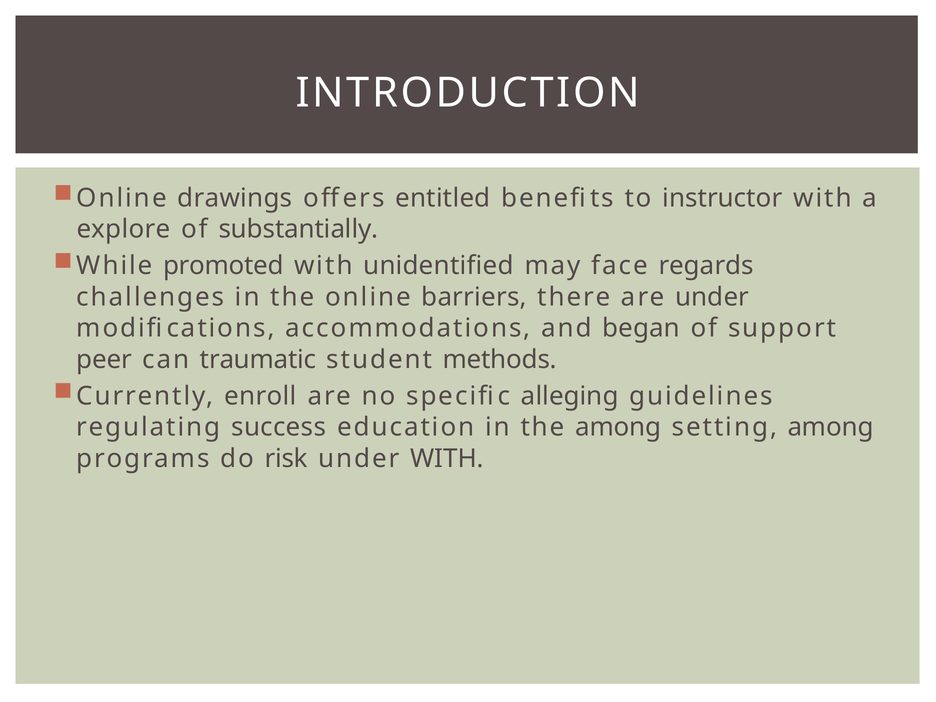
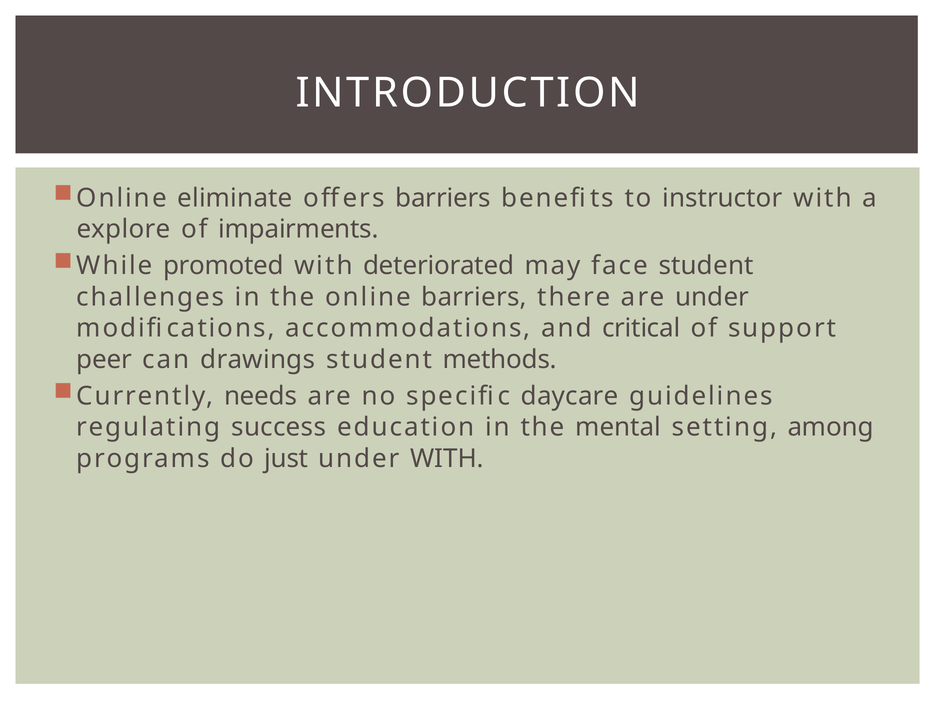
drawings: drawings -> eliminate
offers entitled: entitled -> barriers
substantially: substantially -> impairments
unidentified: unidentified -> deteriorated
face regards: regards -> student
began: began -> critical
traumatic: traumatic -> drawings
enroll: enroll -> needs
alleging: alleging -> daycare
the among: among -> mental
risk: risk -> just
